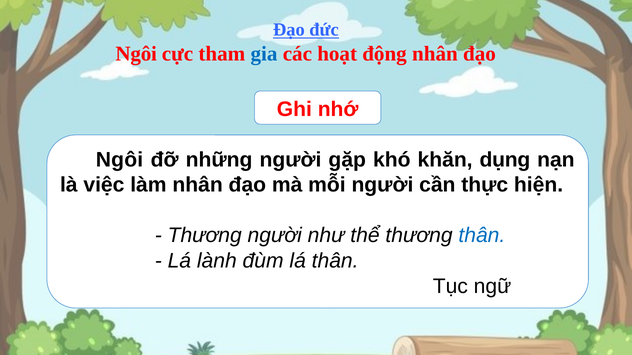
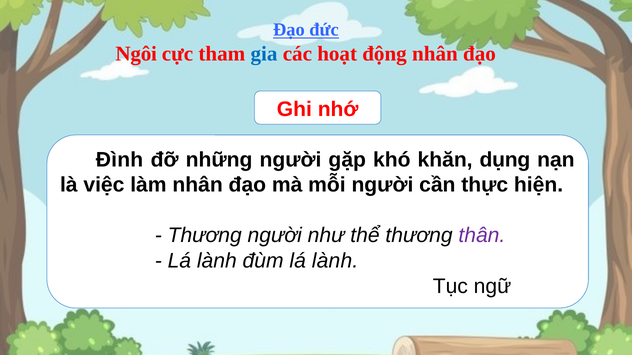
Ngôi at (120, 160): Ngôi -> Đình
thân at (482, 236) colour: blue -> purple
đùm lá thân: thân -> lành
